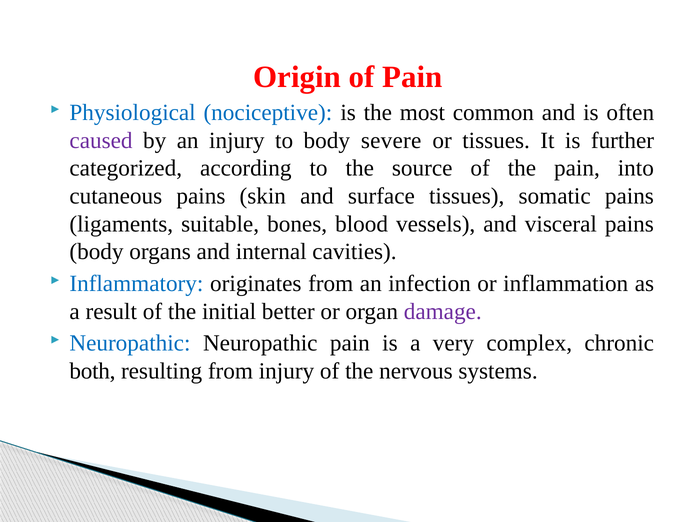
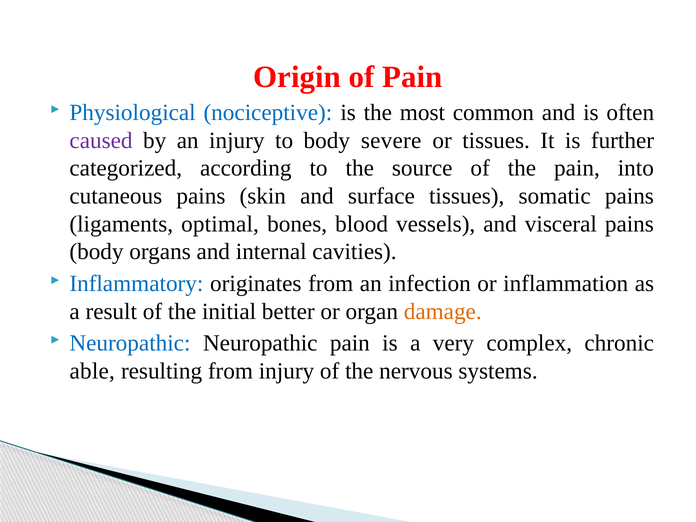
suitable: suitable -> optimal
damage colour: purple -> orange
both: both -> able
